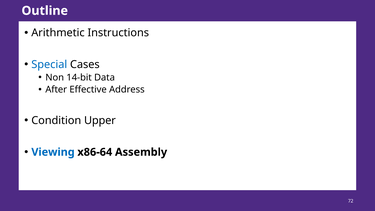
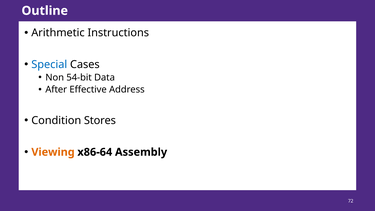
14-bit: 14-bit -> 54-bit
Upper: Upper -> Stores
Viewing colour: blue -> orange
